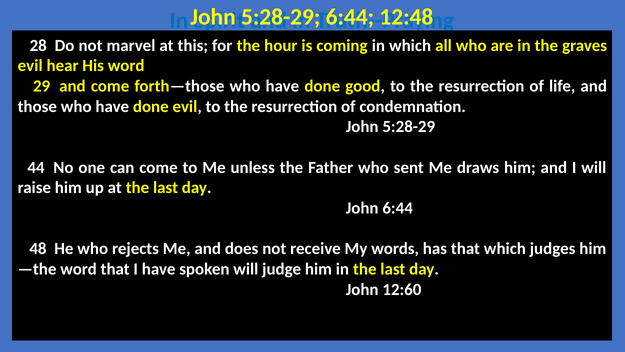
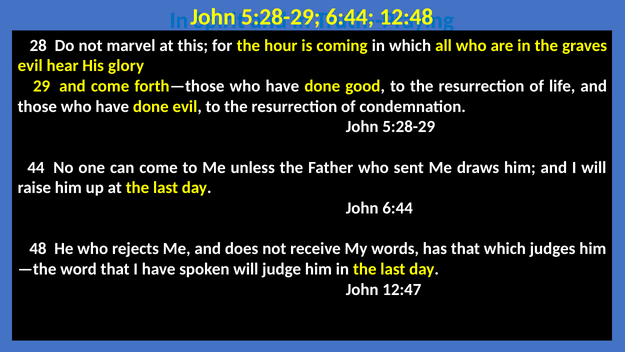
His word: word -> glory
12:60: 12:60 -> 12:47
